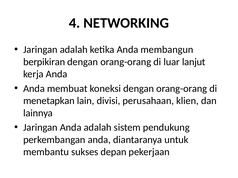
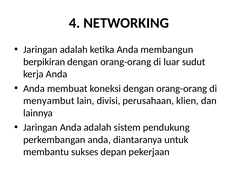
lanjut: lanjut -> sudut
menetapkan: menetapkan -> menyambut
